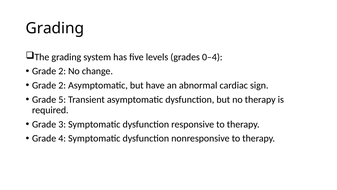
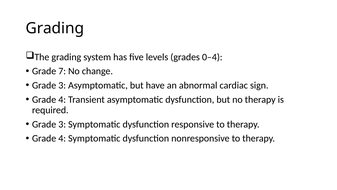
2 at (62, 71): 2 -> 7
2 at (62, 85): 2 -> 3
5 at (62, 99): 5 -> 4
